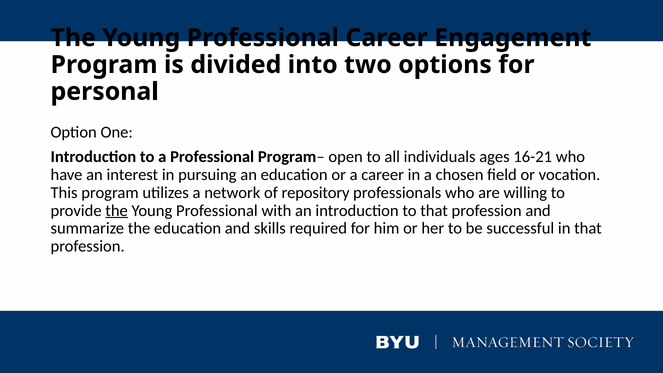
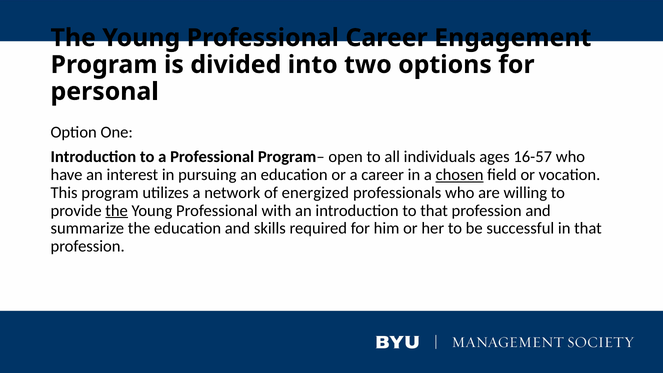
16-21: 16-21 -> 16-57
chosen underline: none -> present
repository: repository -> energized
